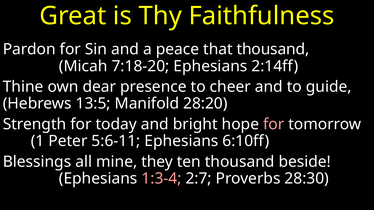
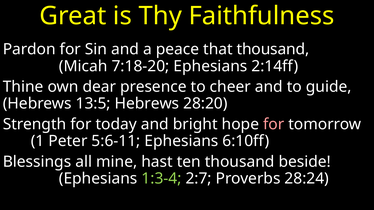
13:5 Manifold: Manifold -> Hebrews
they: they -> hast
1:3-4 colour: pink -> light green
28:30: 28:30 -> 28:24
